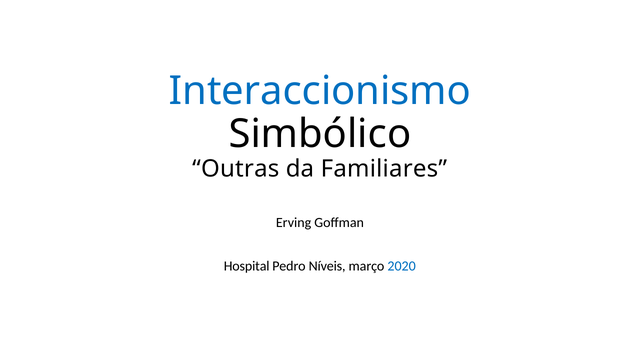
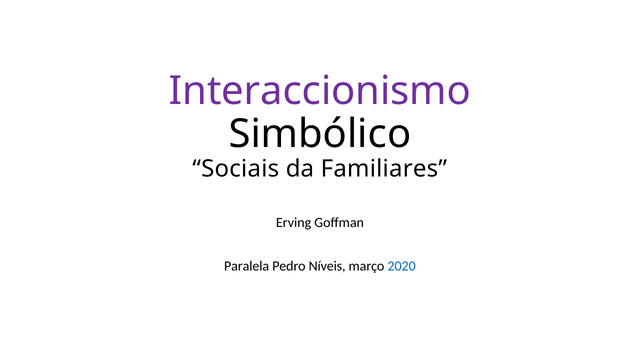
Interaccionismo colour: blue -> purple
Outras: Outras -> Sociais
Hospital: Hospital -> Paralela
